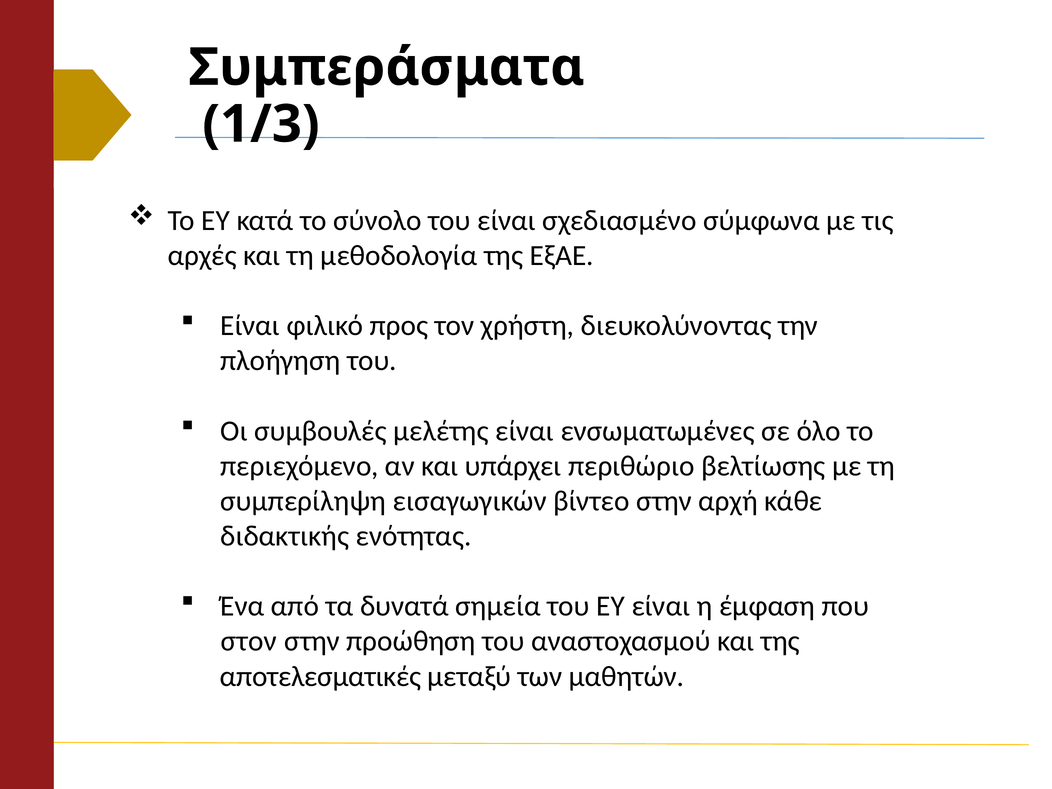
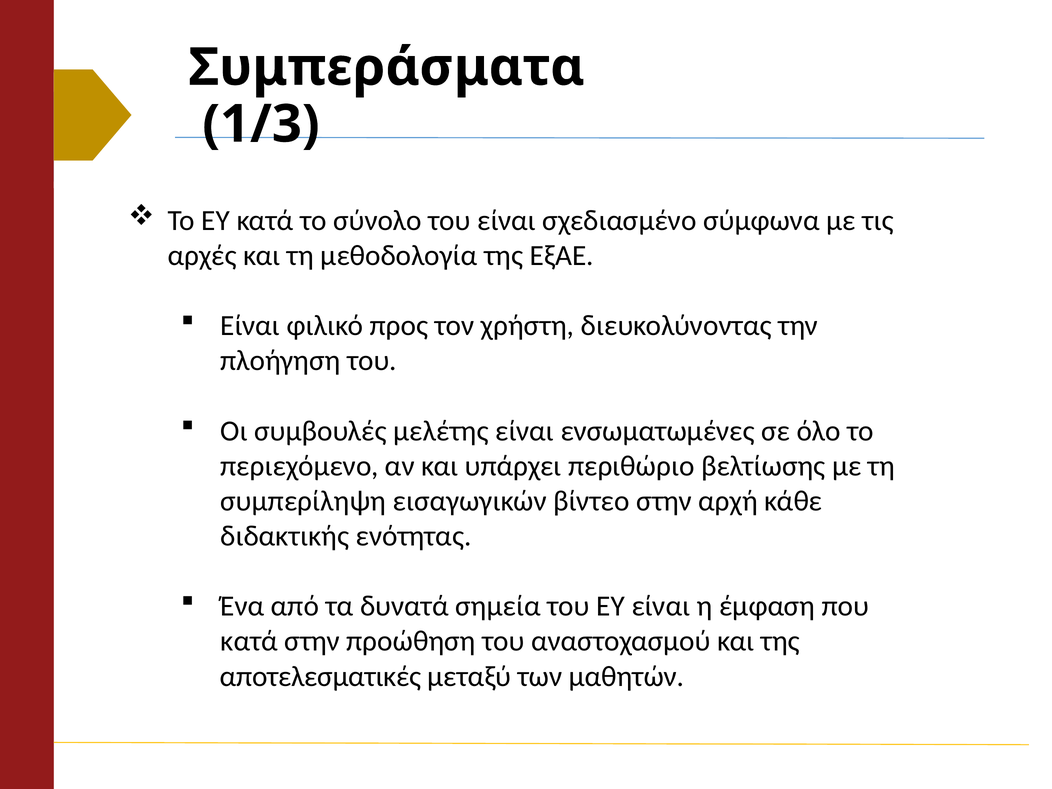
στον at (249, 641): στον -> κατά
